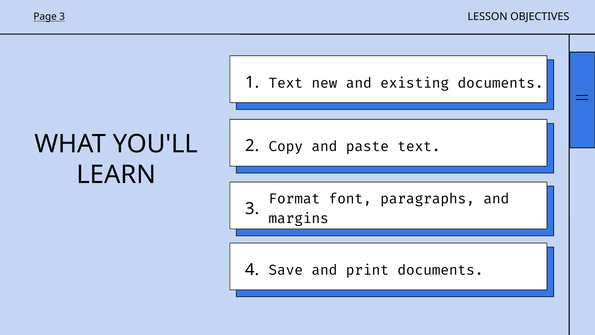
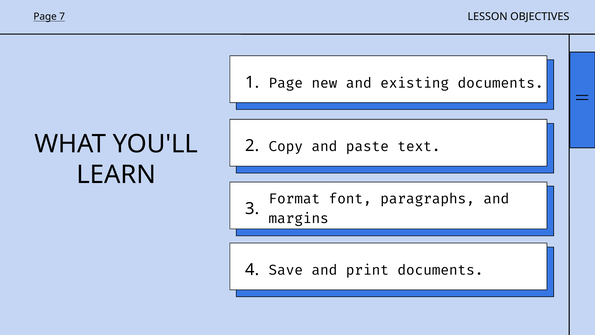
Page 3: 3 -> 7
1 Text: Text -> Page
